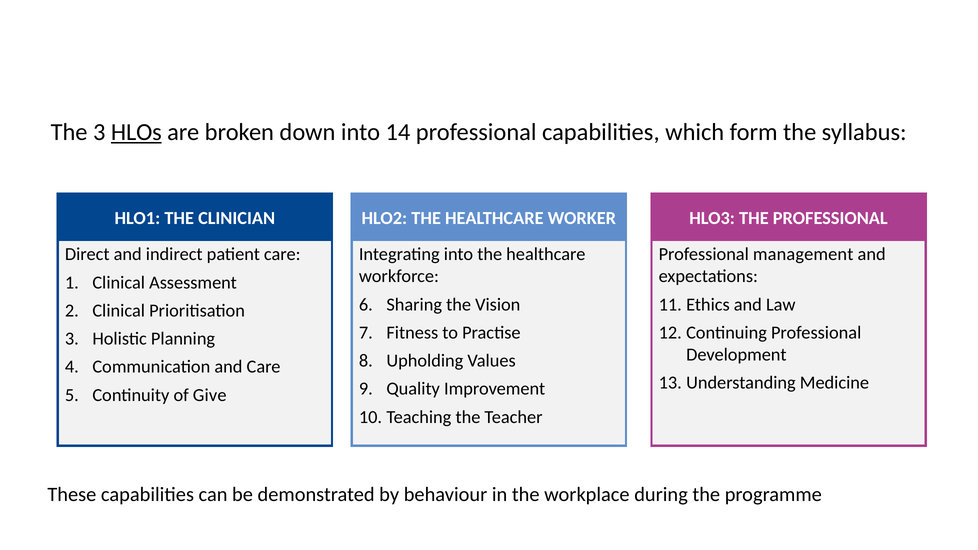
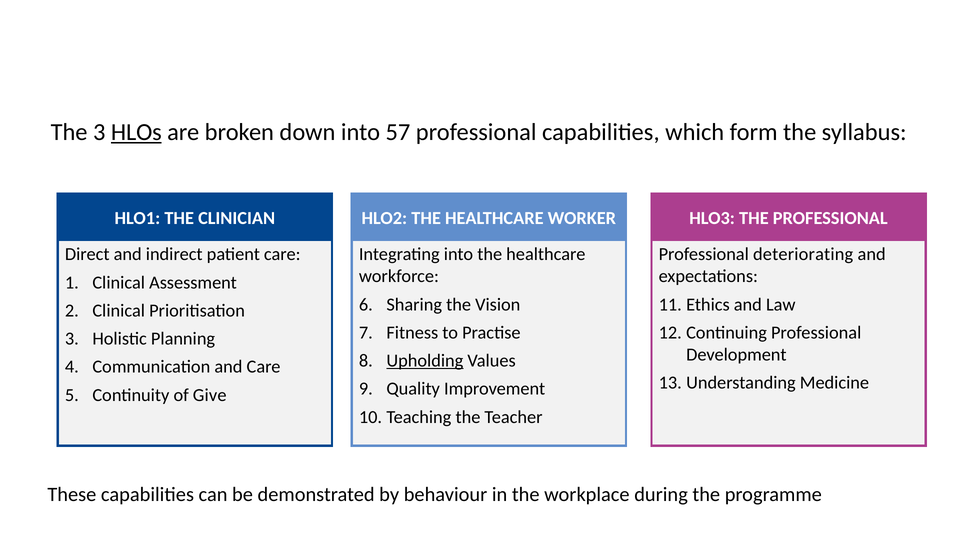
14: 14 -> 57
management: management -> deteriorating
Upholding underline: none -> present
